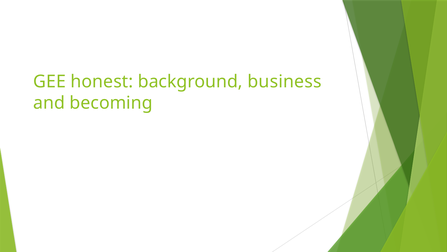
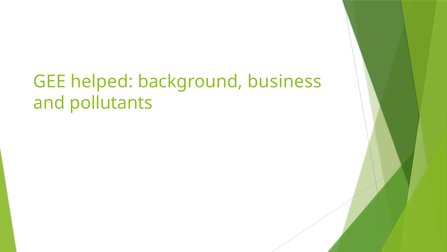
honest: honest -> helped
becoming: becoming -> pollutants
